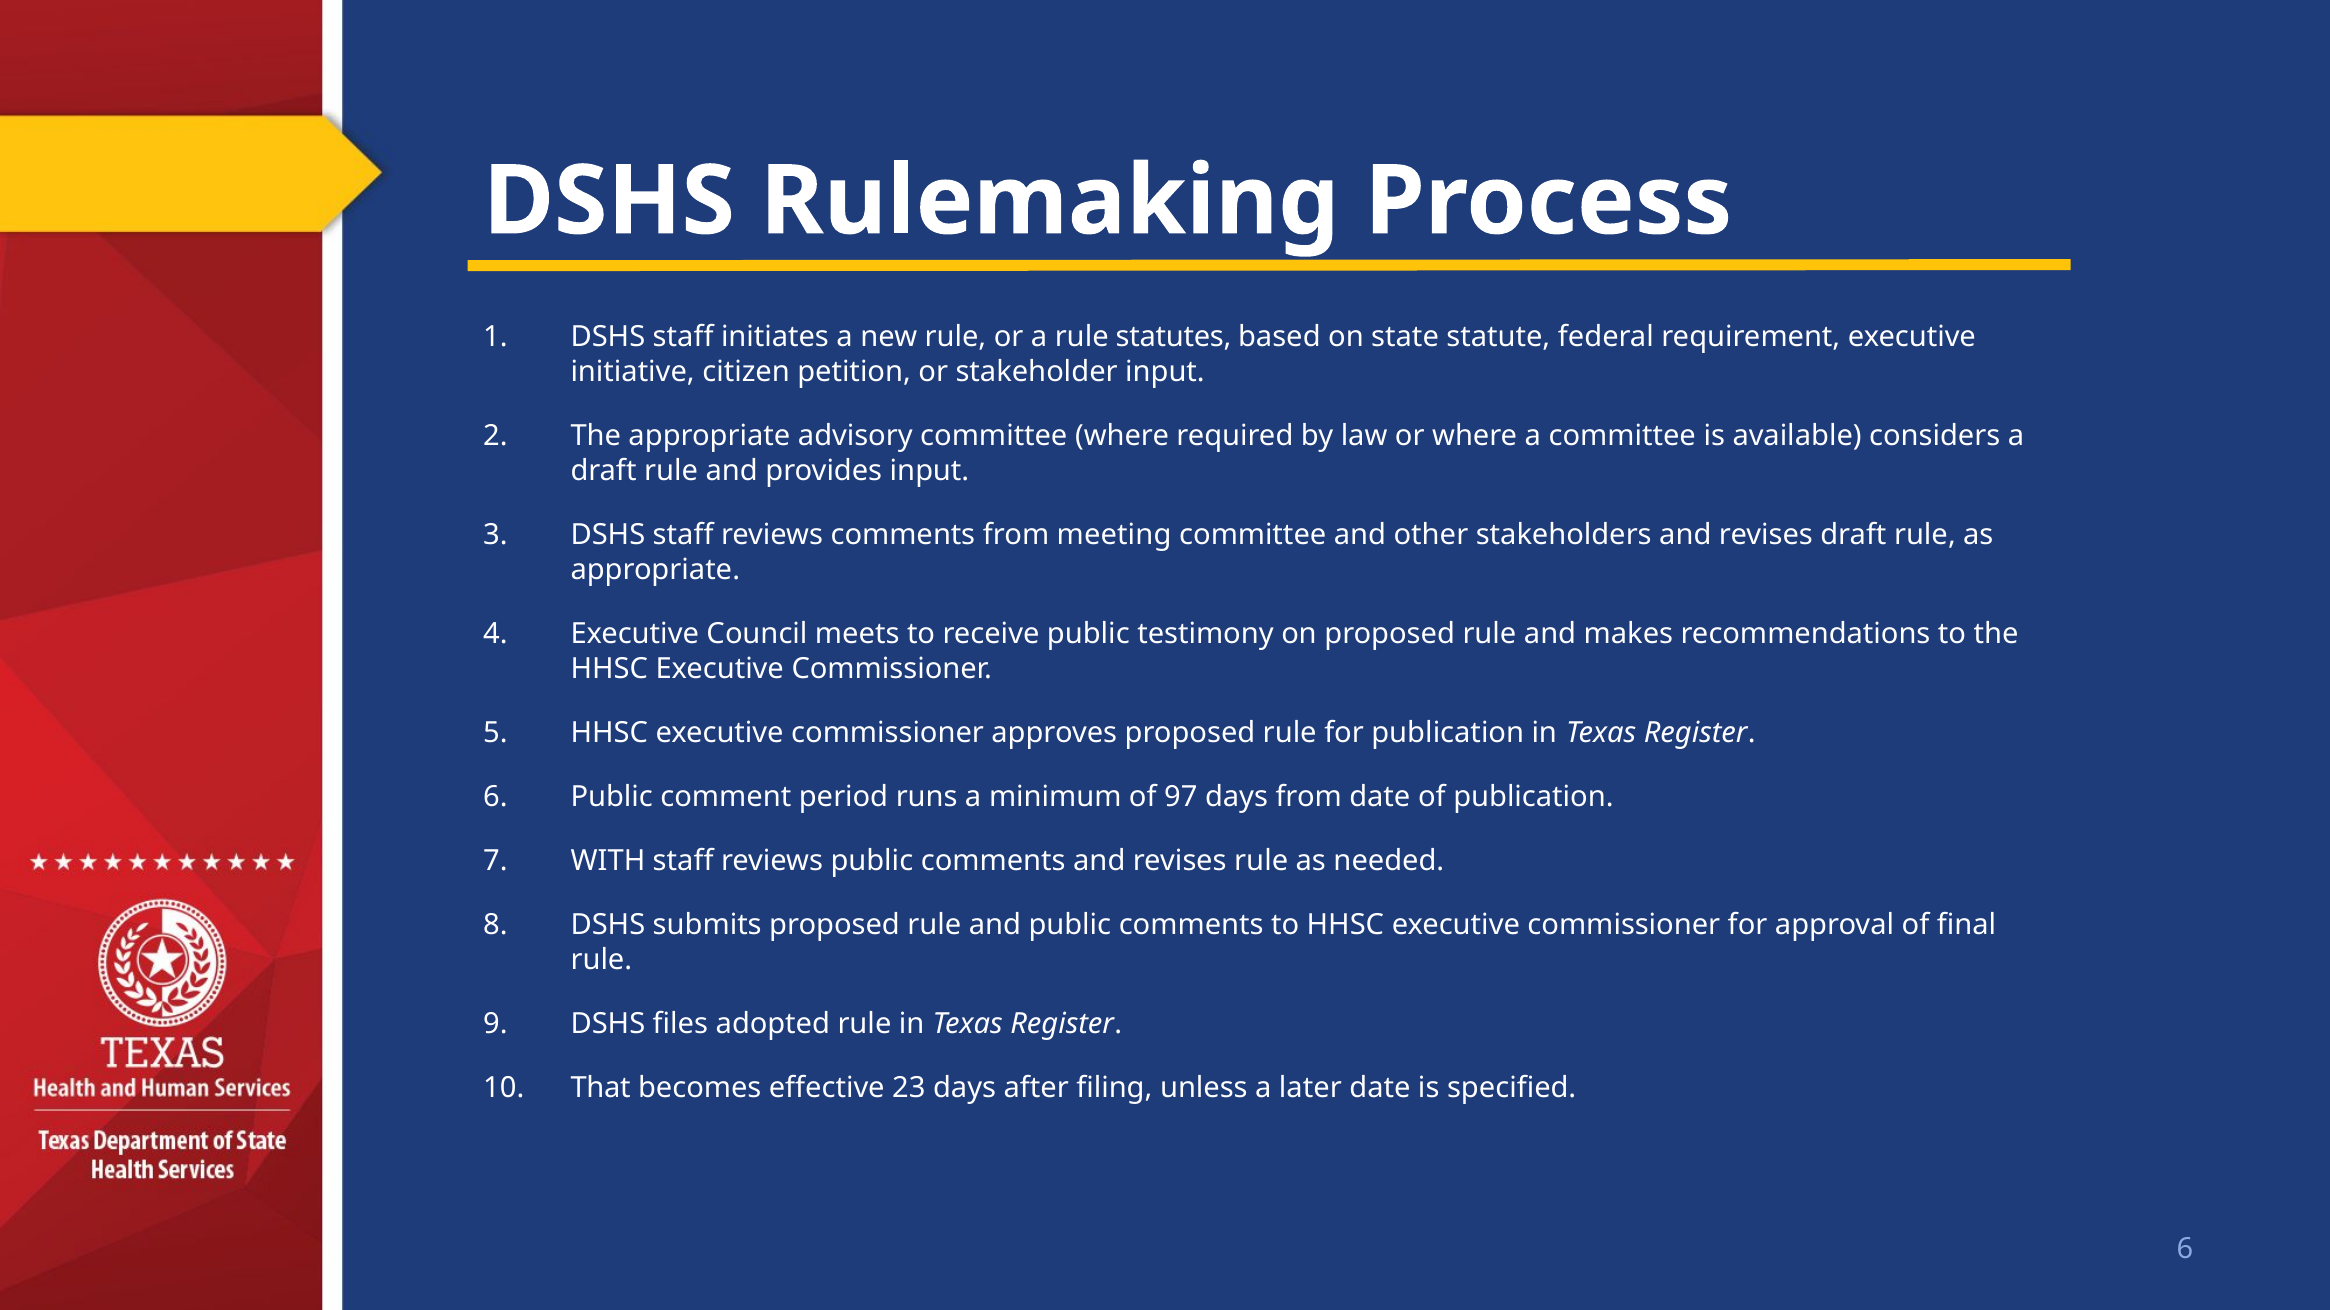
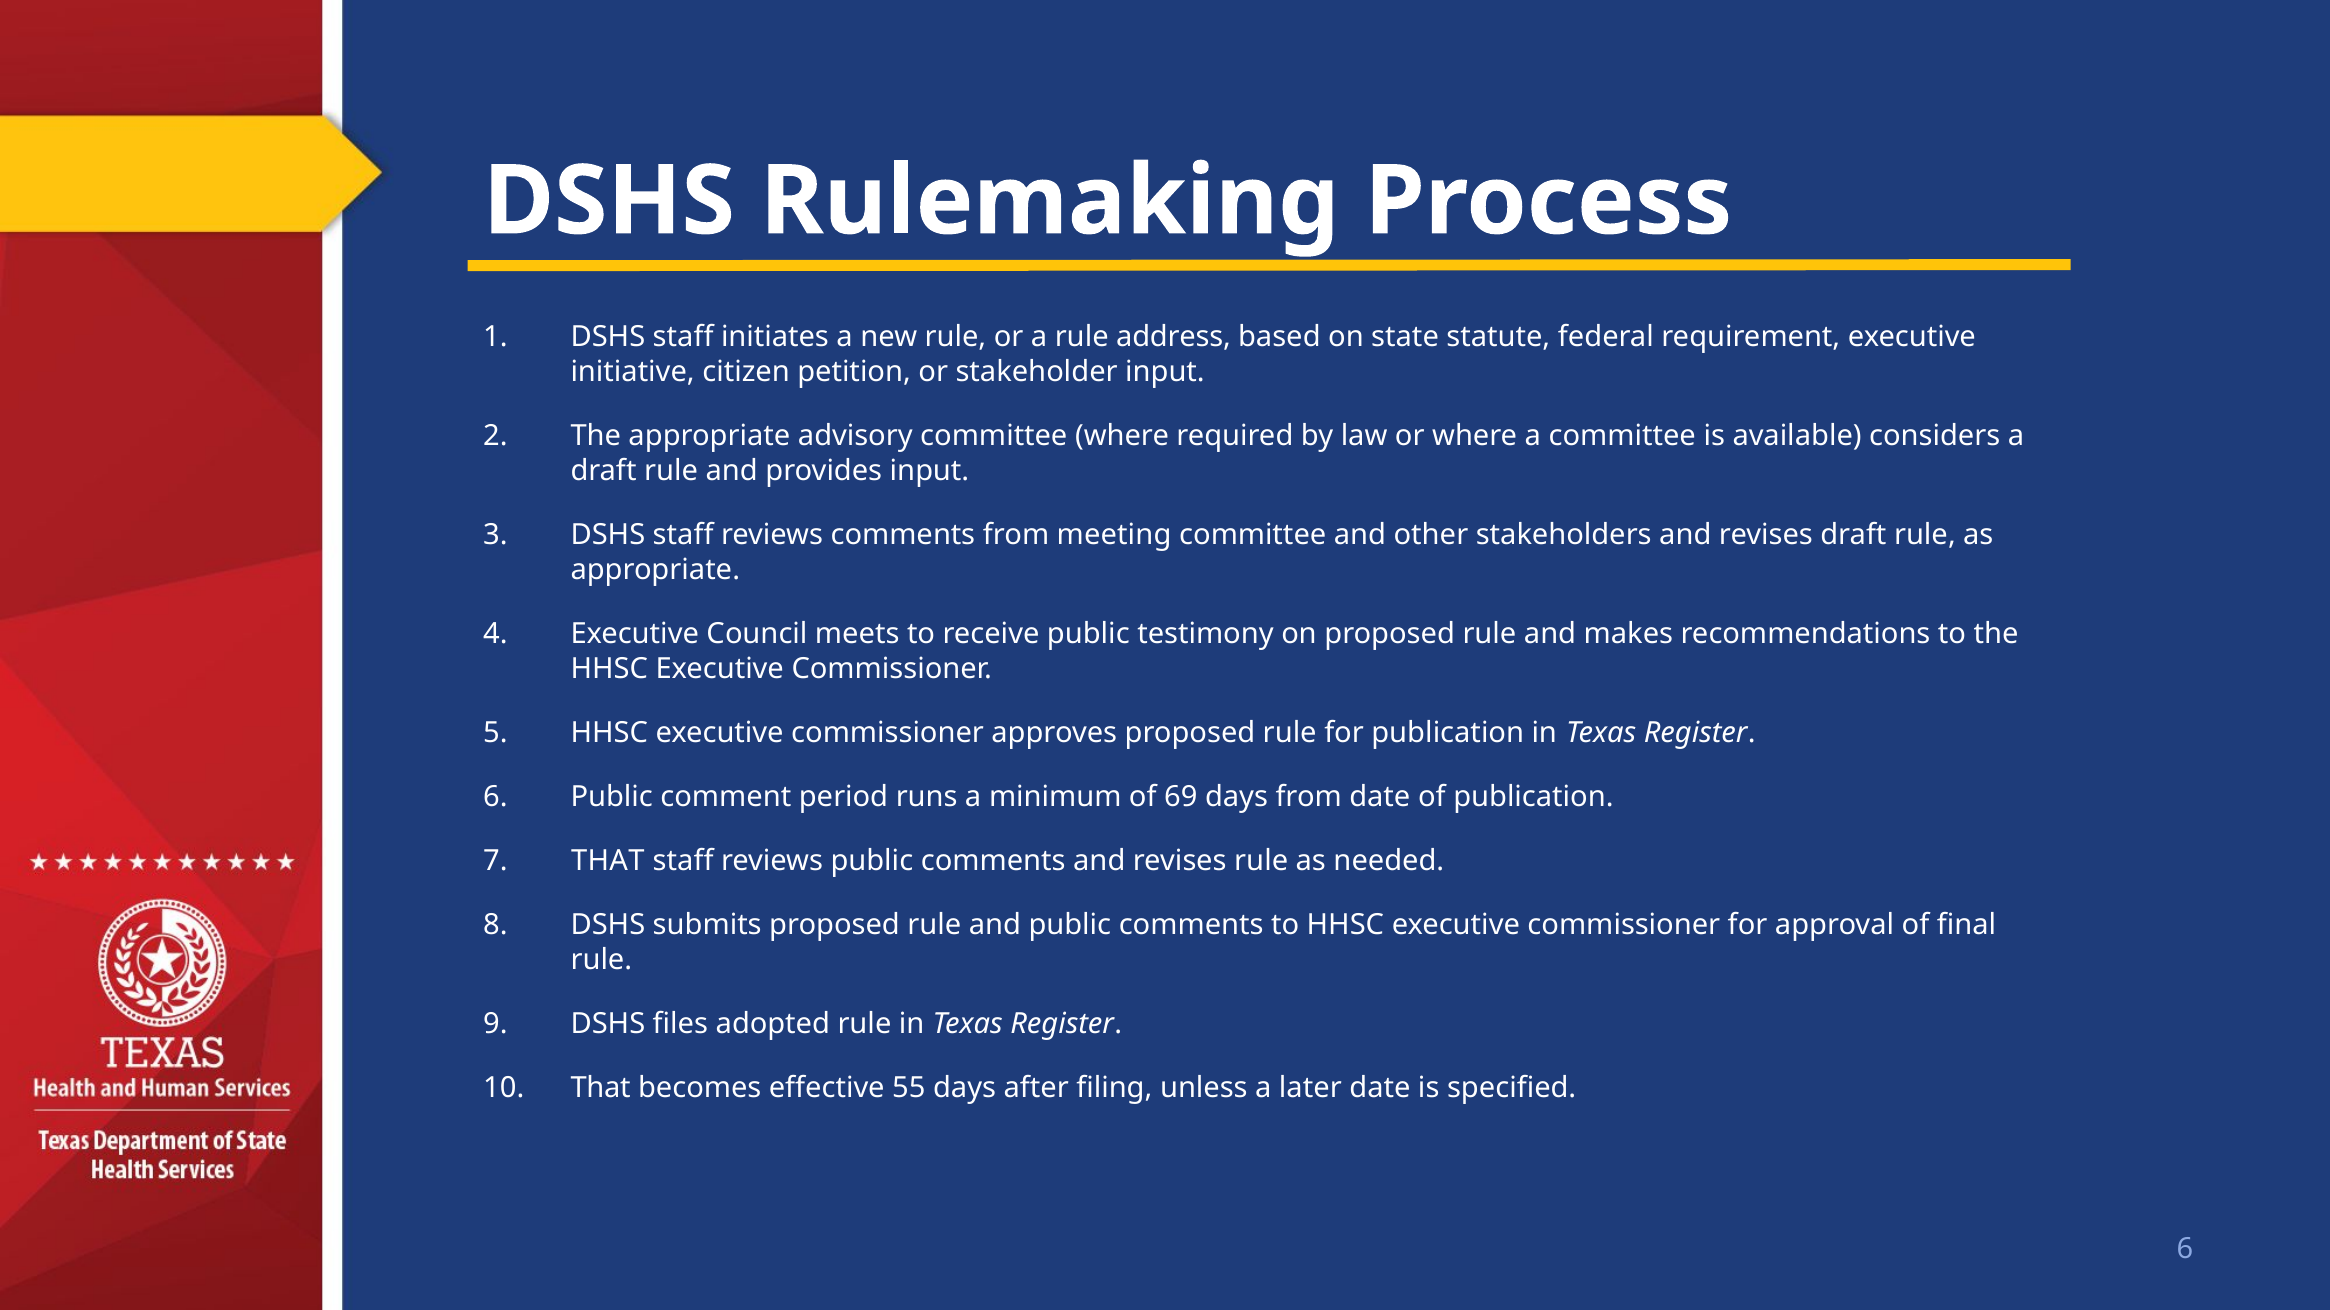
statutes: statutes -> address
97: 97 -> 69
WITH at (608, 861): WITH -> THAT
23: 23 -> 55
